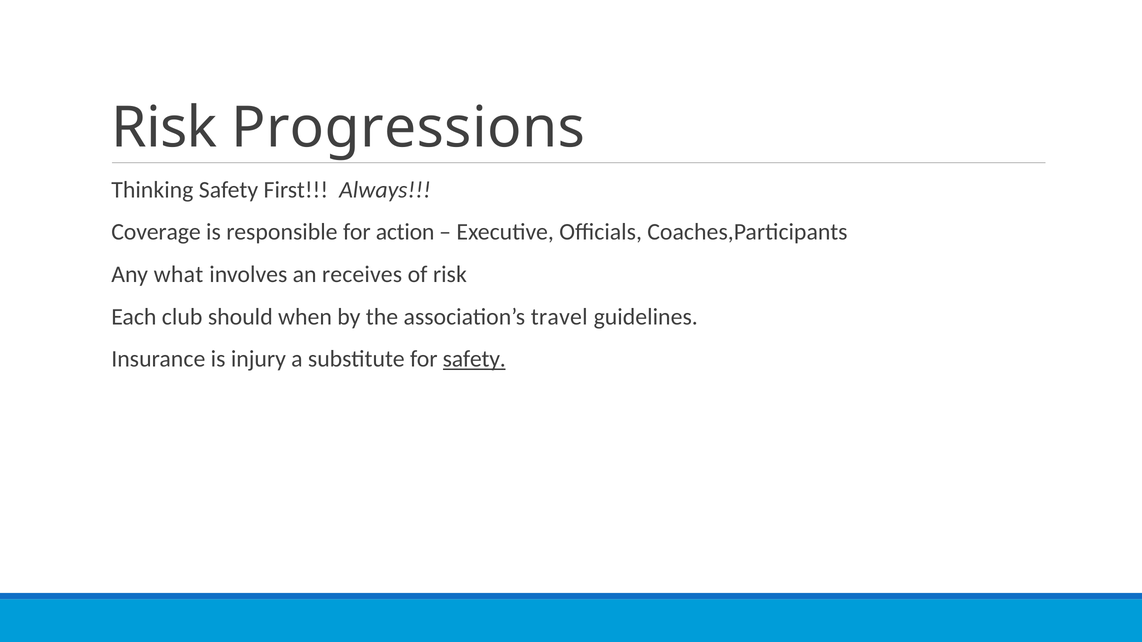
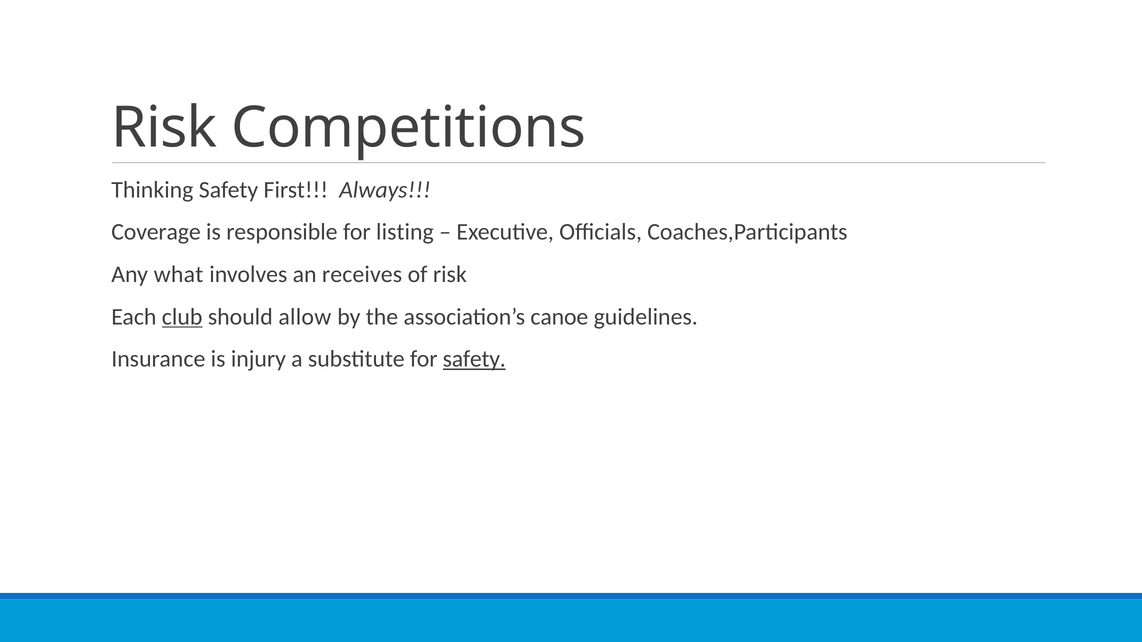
Progressions: Progressions -> Competitions
action: action -> listing
club underline: none -> present
when: when -> allow
travel: travel -> canoe
